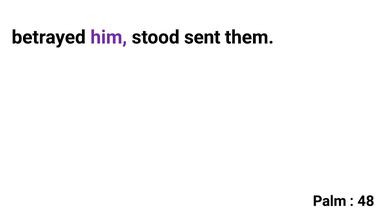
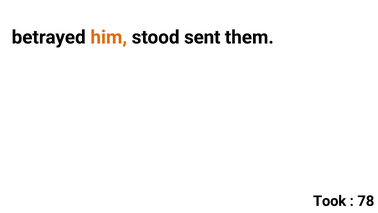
him colour: purple -> orange
Palm: Palm -> Took
48: 48 -> 78
